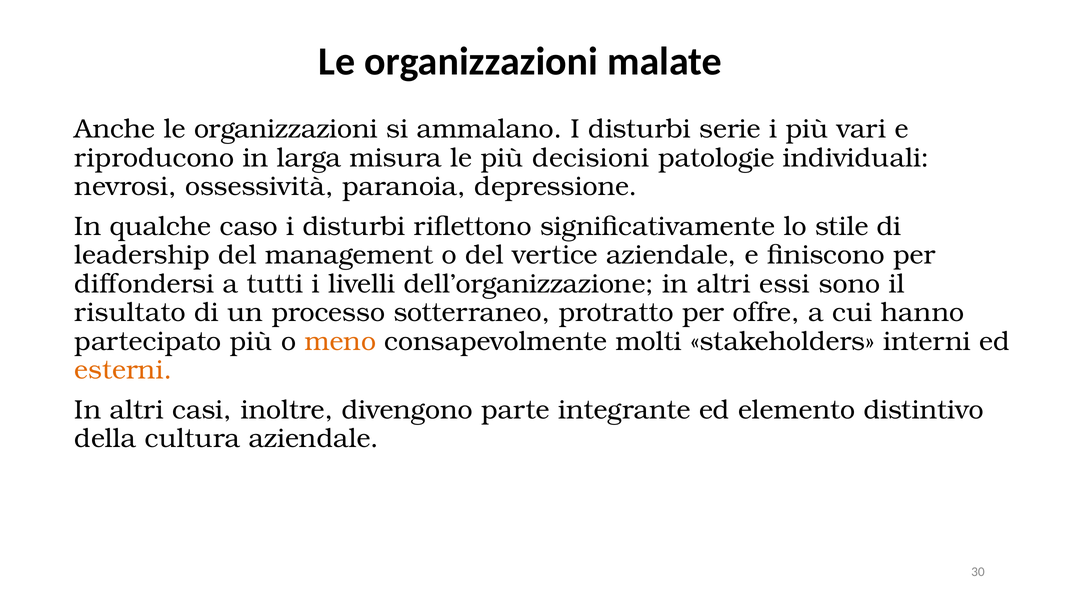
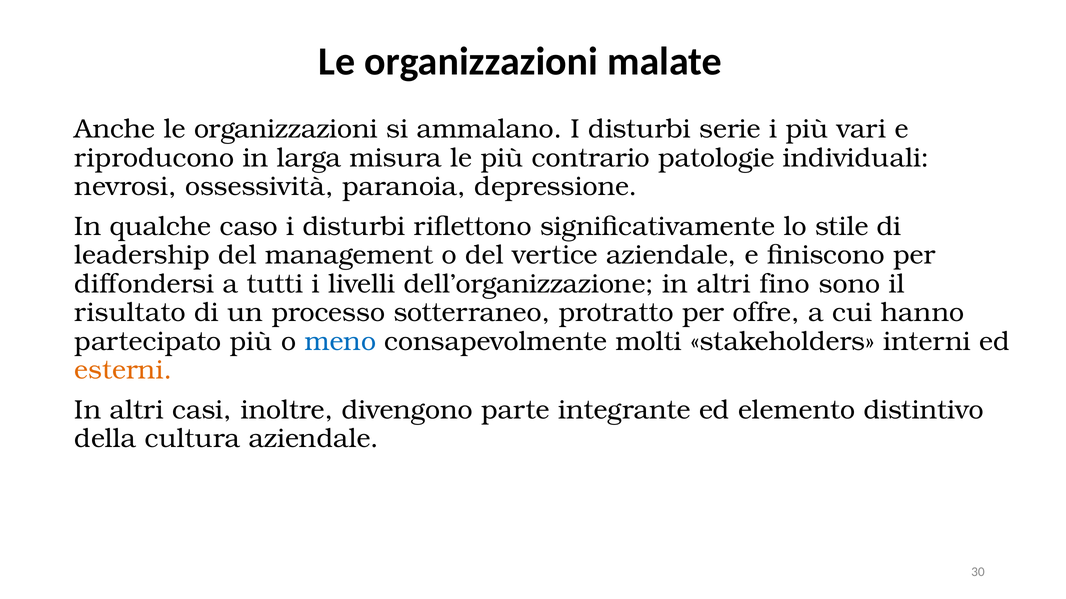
decisioni: decisioni -> contrario
essi: essi -> fino
meno colour: orange -> blue
